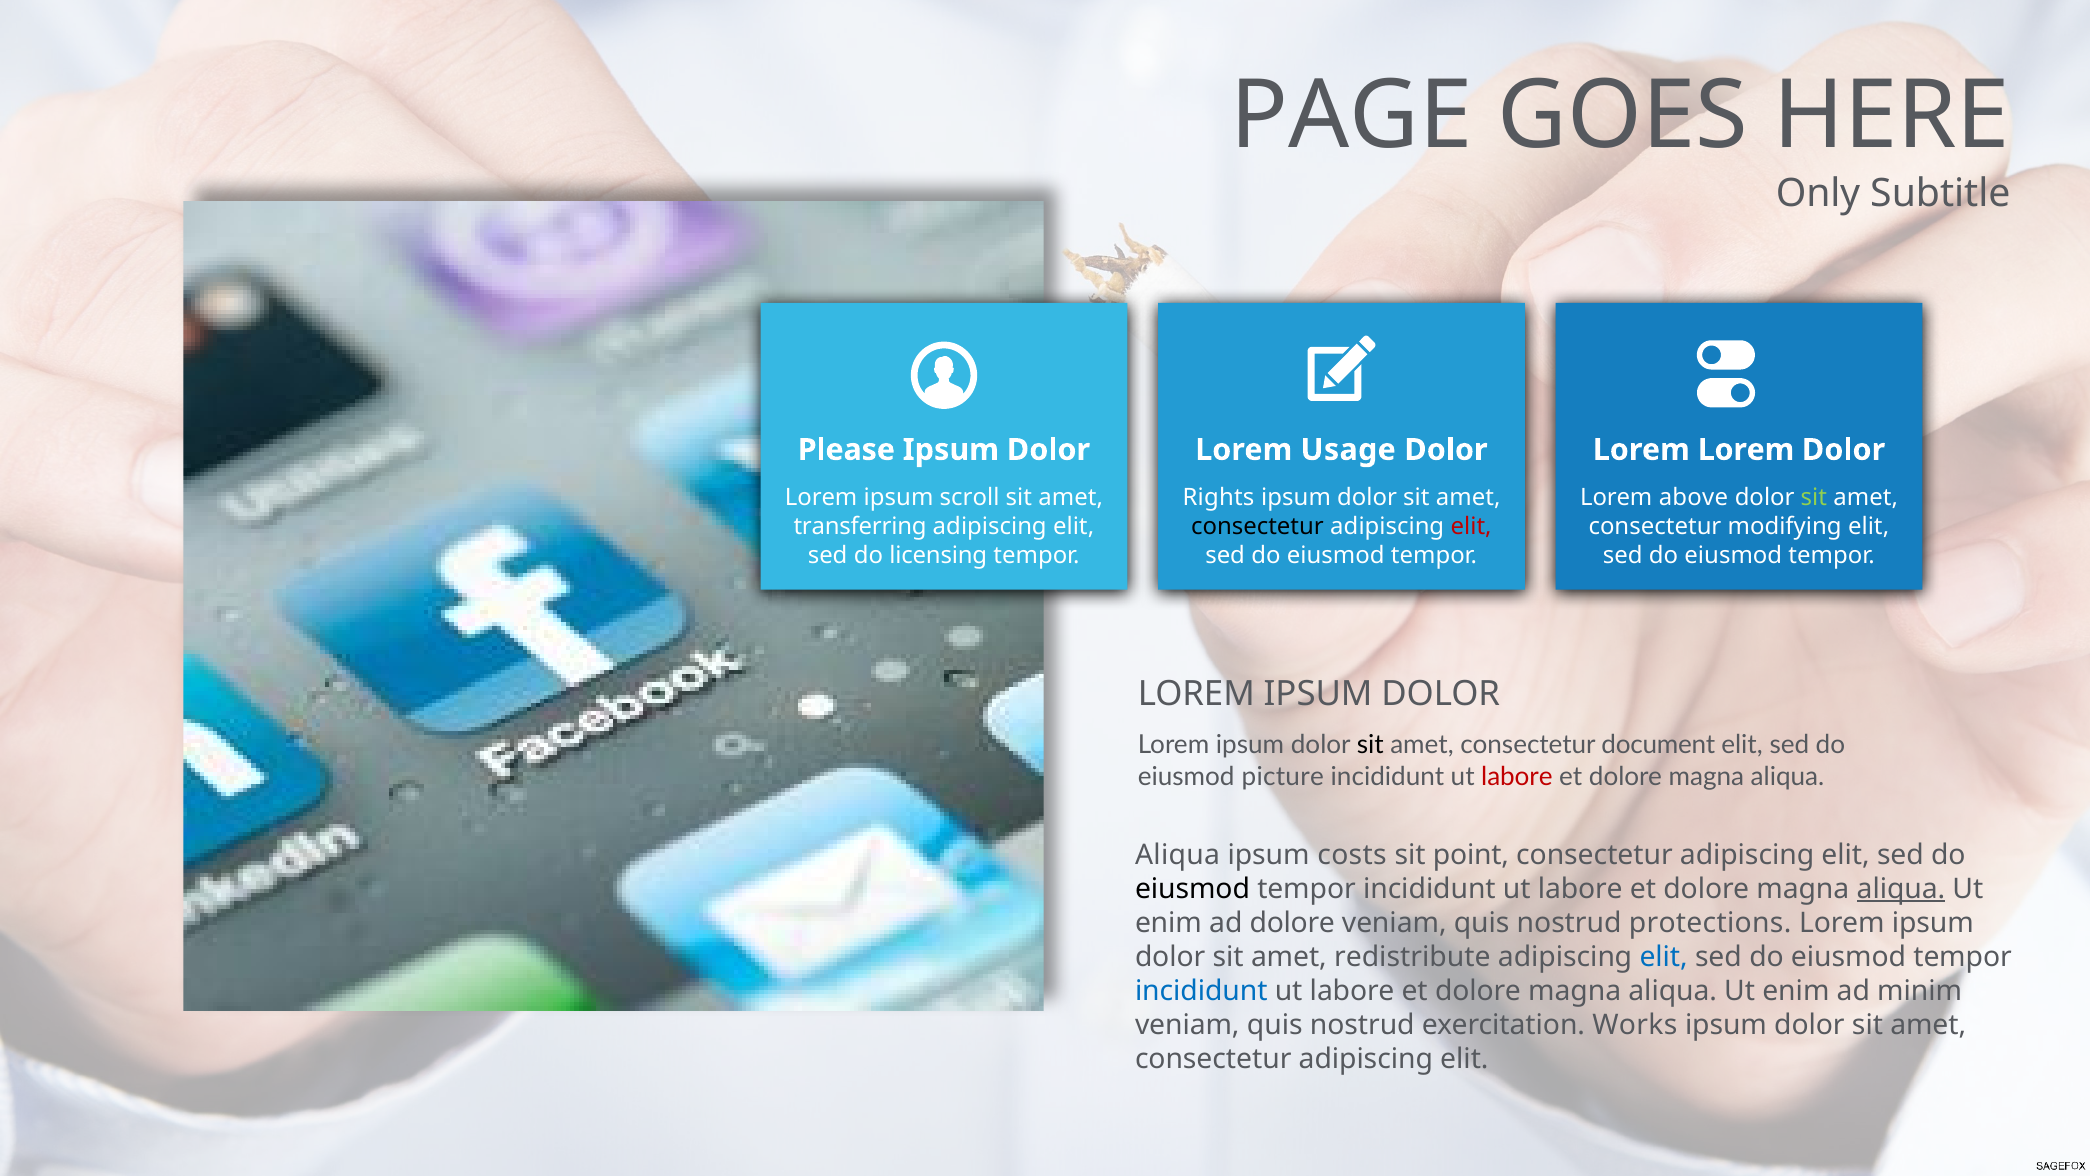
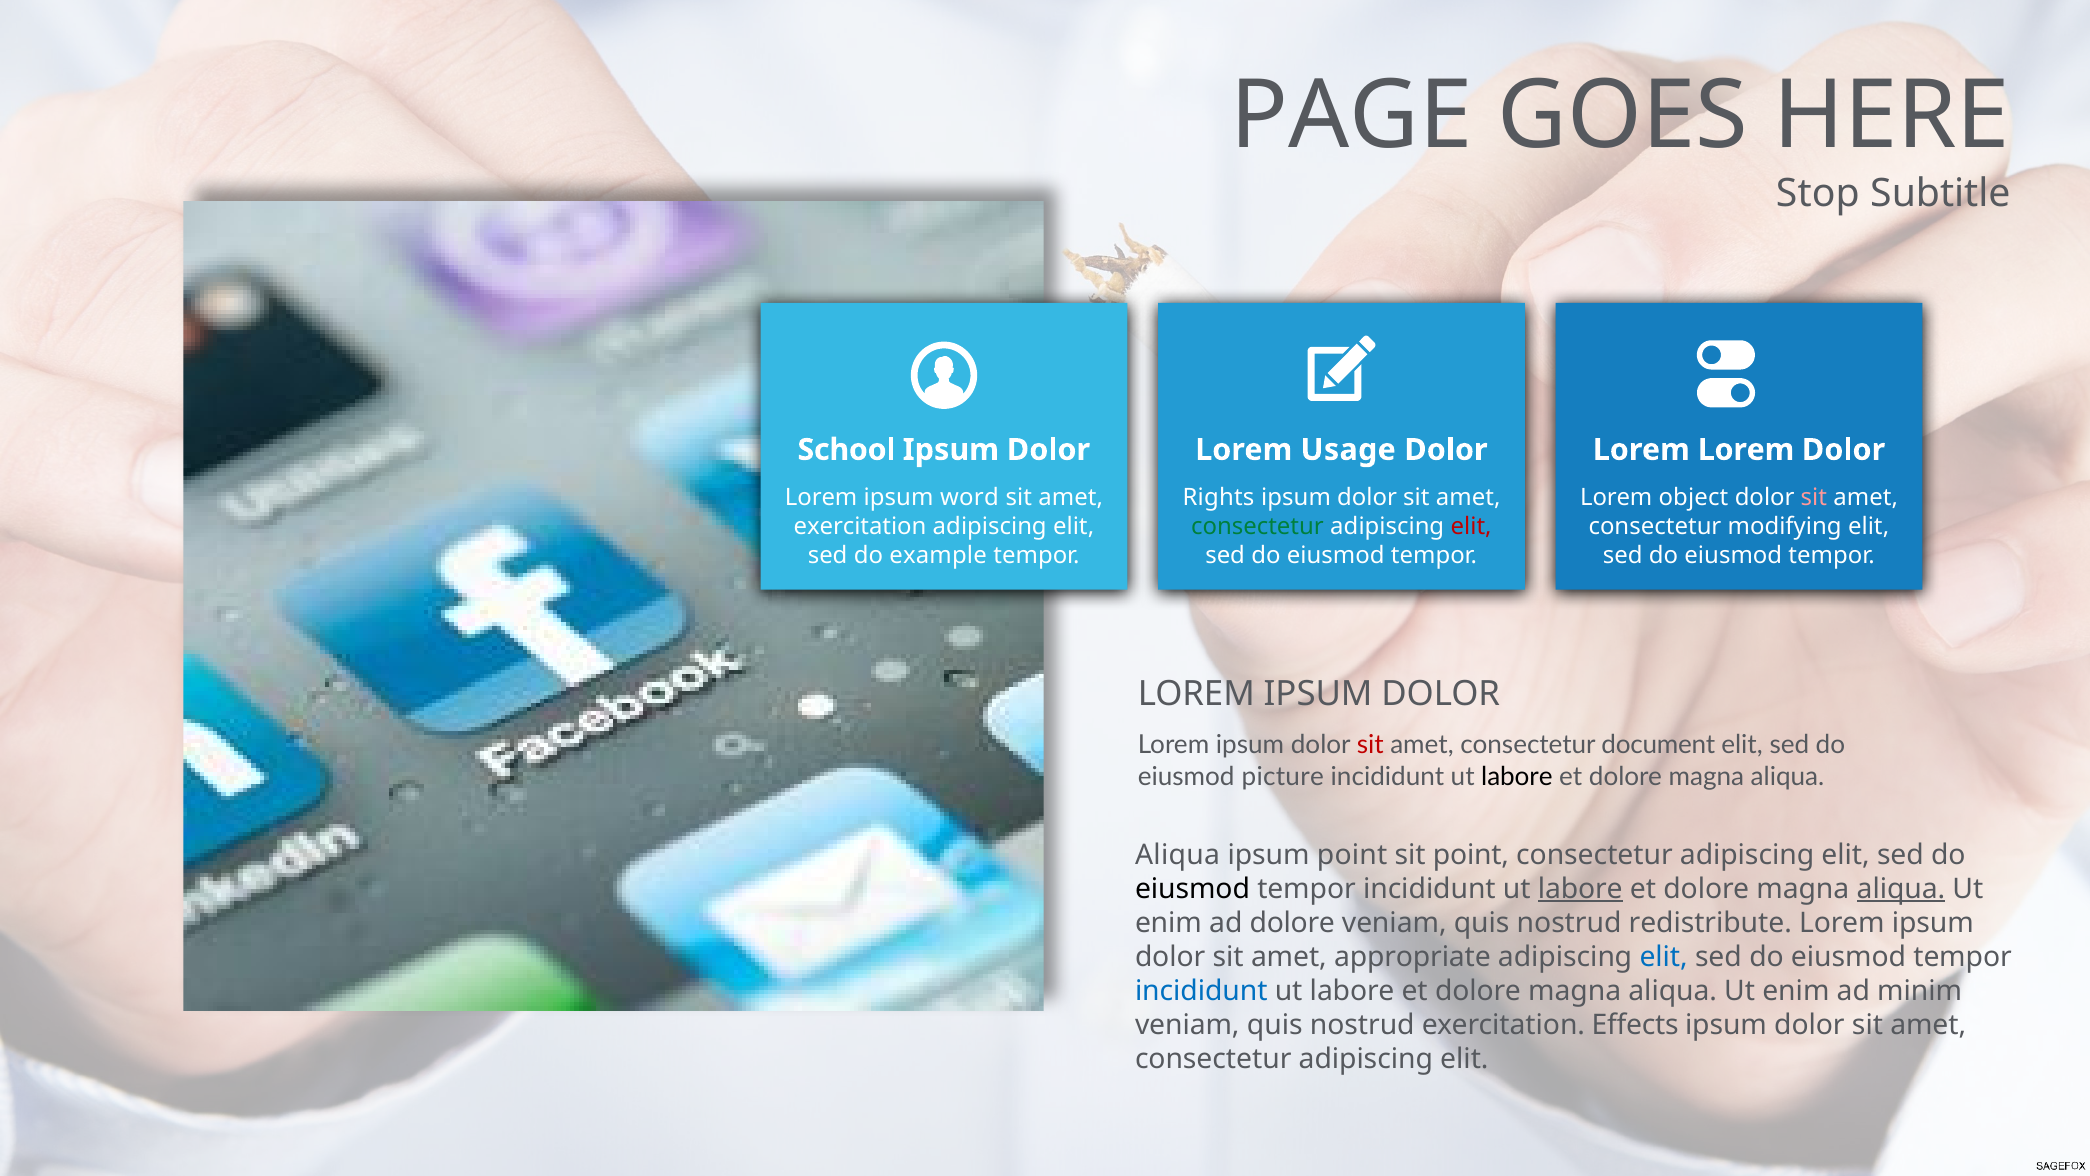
Only: Only -> Stop
Please: Please -> School
scroll: scroll -> word
above: above -> object
sit at (1814, 498) colour: light green -> pink
transferring at (860, 526): transferring -> exercitation
consectetur at (1257, 526) colour: black -> green
licensing: licensing -> example
sit at (1370, 745) colour: black -> red
labore at (1517, 776) colour: red -> black
ipsum costs: costs -> point
labore at (1580, 888) underline: none -> present
protections: protections -> redistribute
redistribute: redistribute -> appropriate
Works: Works -> Effects
